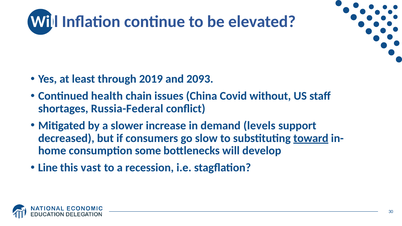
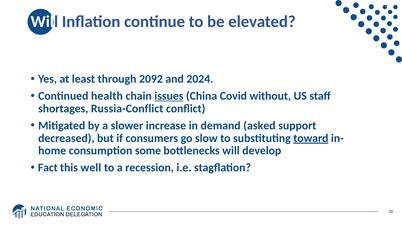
2019: 2019 -> 2092
2093: 2093 -> 2024
issues underline: none -> present
Russia-Federal: Russia-Federal -> Russia-Conflict
levels: levels -> asked
Line: Line -> Fact
vast: vast -> well
